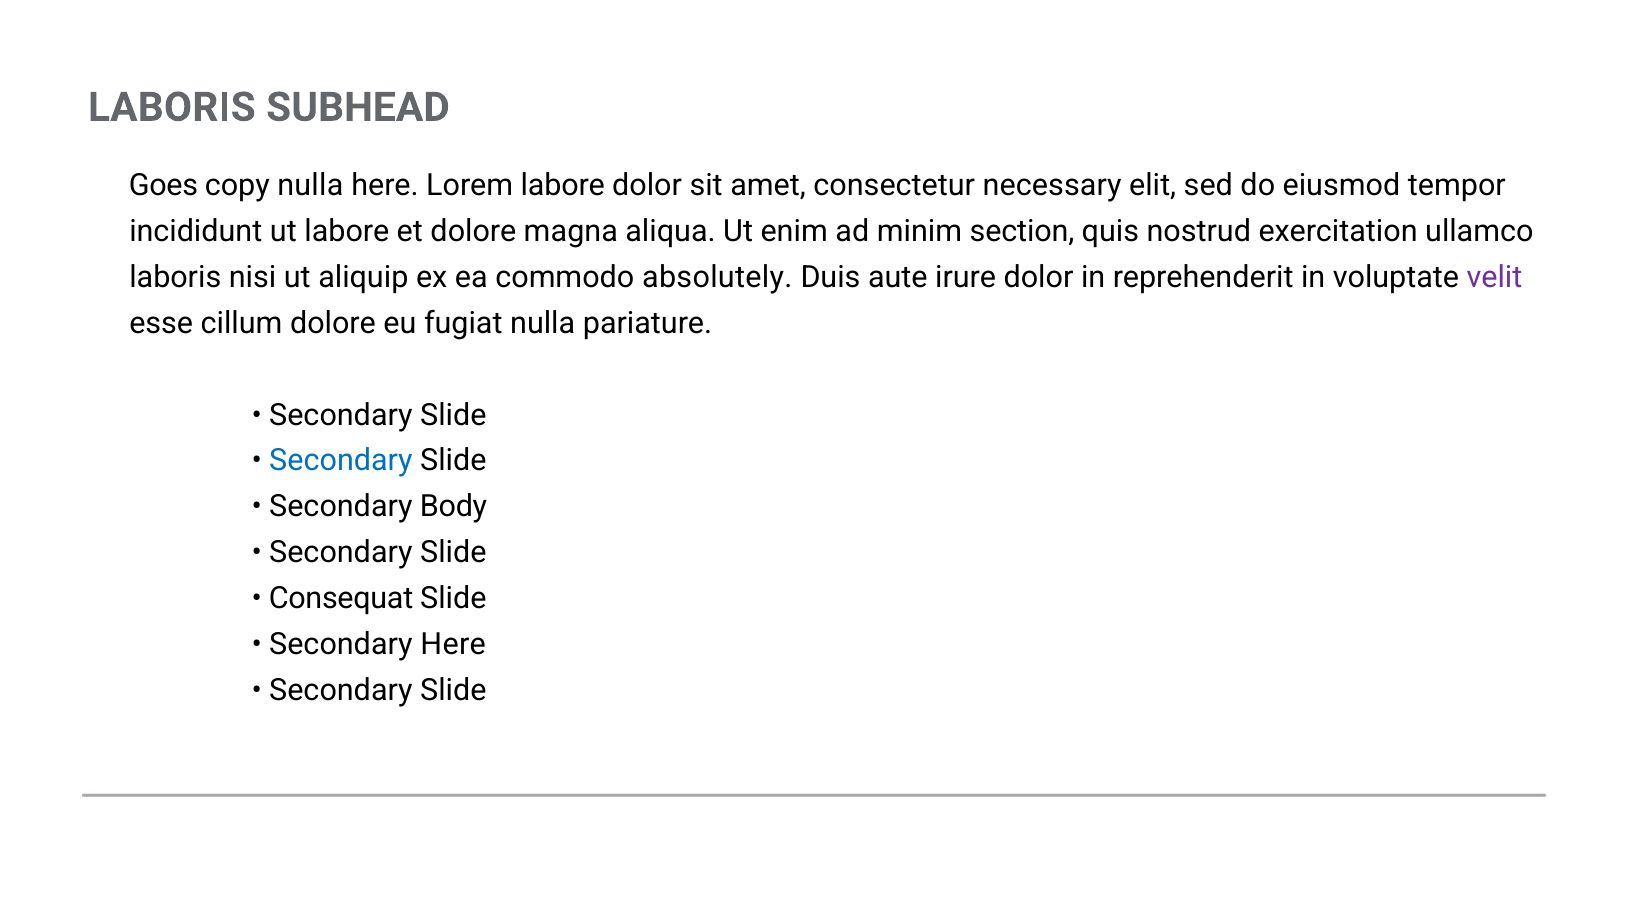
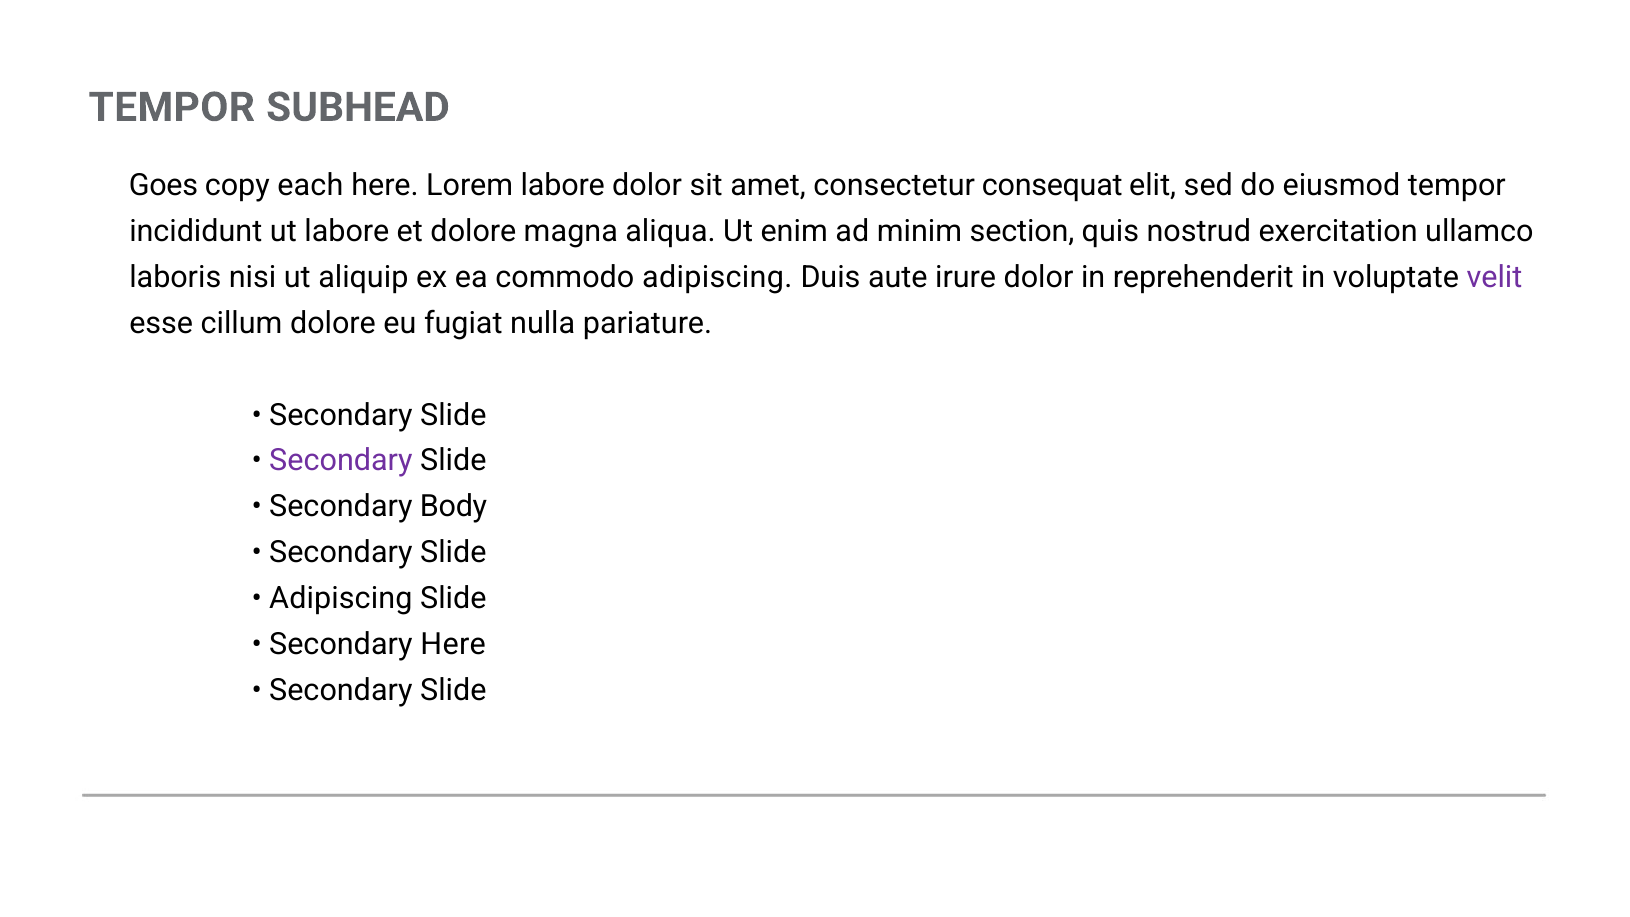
LABORIS at (172, 107): LABORIS -> TEMPOR
copy nulla: nulla -> each
necessary: necessary -> consequat
commodo absolutely: absolutely -> adipiscing
Secondary at (341, 461) colour: blue -> purple
Consequat at (341, 598): Consequat -> Adipiscing
